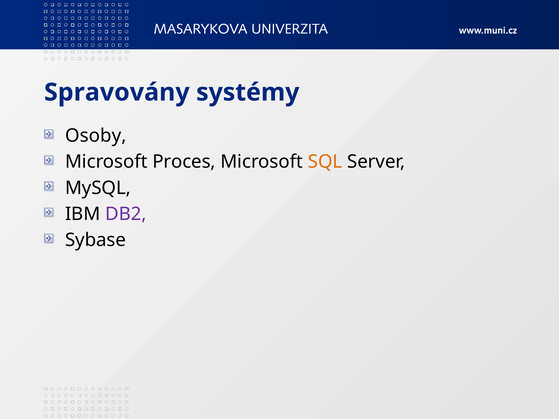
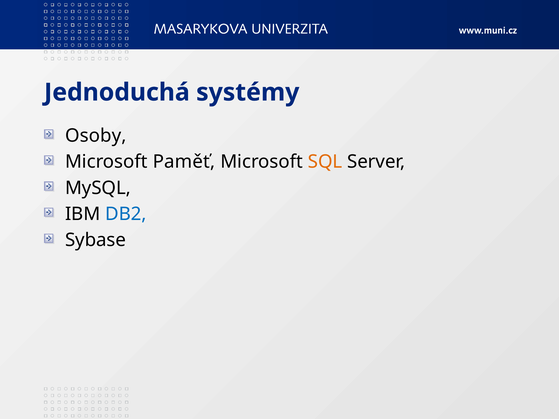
Spravovány: Spravovány -> Jednoduchá
Proces: Proces -> Paměť
DB2 colour: purple -> blue
